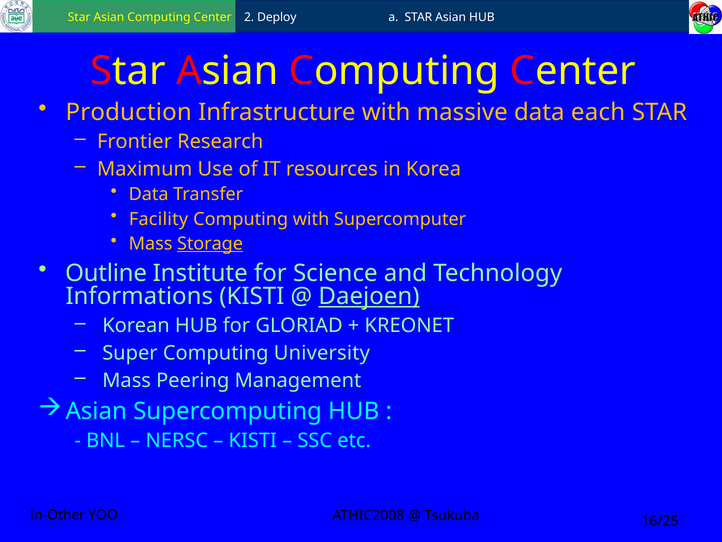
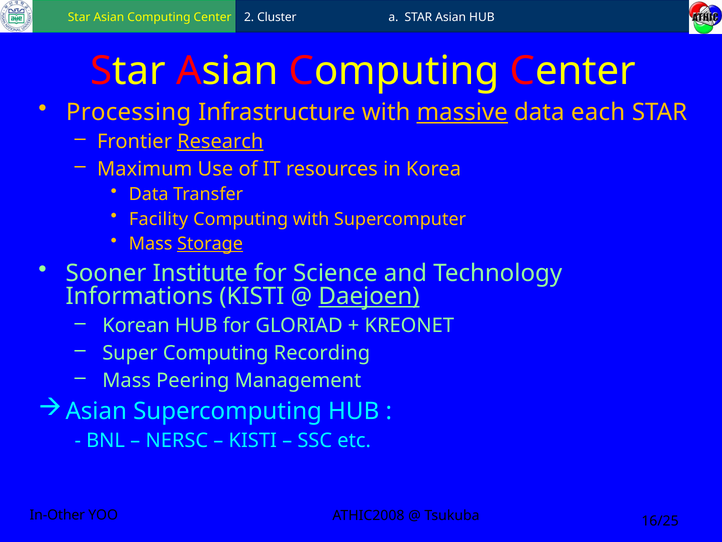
Deploy: Deploy -> Cluster
Production: Production -> Processing
massive underline: none -> present
Research underline: none -> present
Outline: Outline -> Sooner
University: University -> Recording
